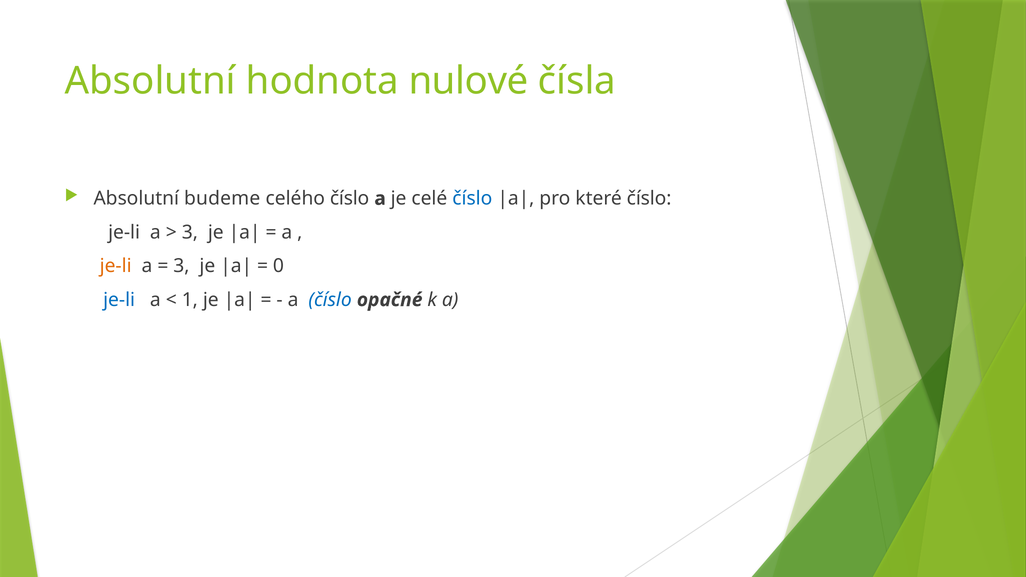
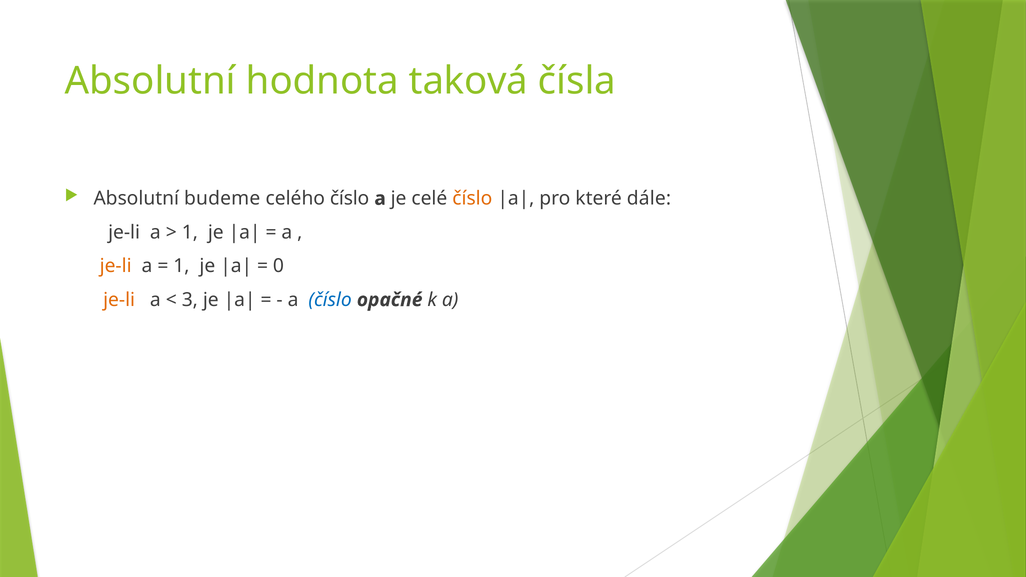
nulové: nulové -> taková
číslo at (472, 199) colour: blue -> orange
které číslo: číslo -> dále
3 at (190, 232): 3 -> 1
3 at (181, 266): 3 -> 1
je-li at (119, 300) colour: blue -> orange
1: 1 -> 3
